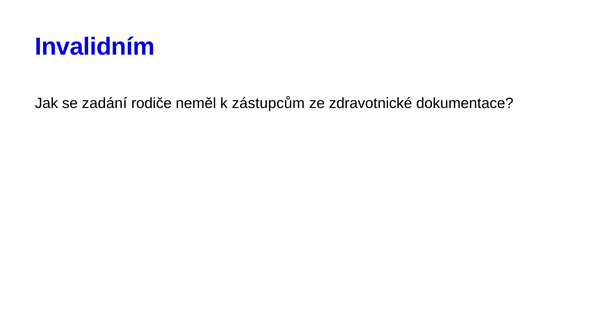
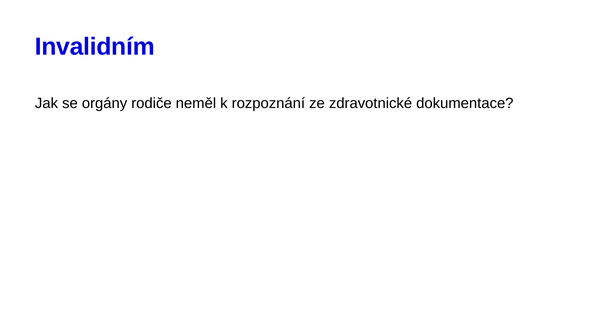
zadání: zadání -> orgány
zástupcům: zástupcům -> rozpoznání
